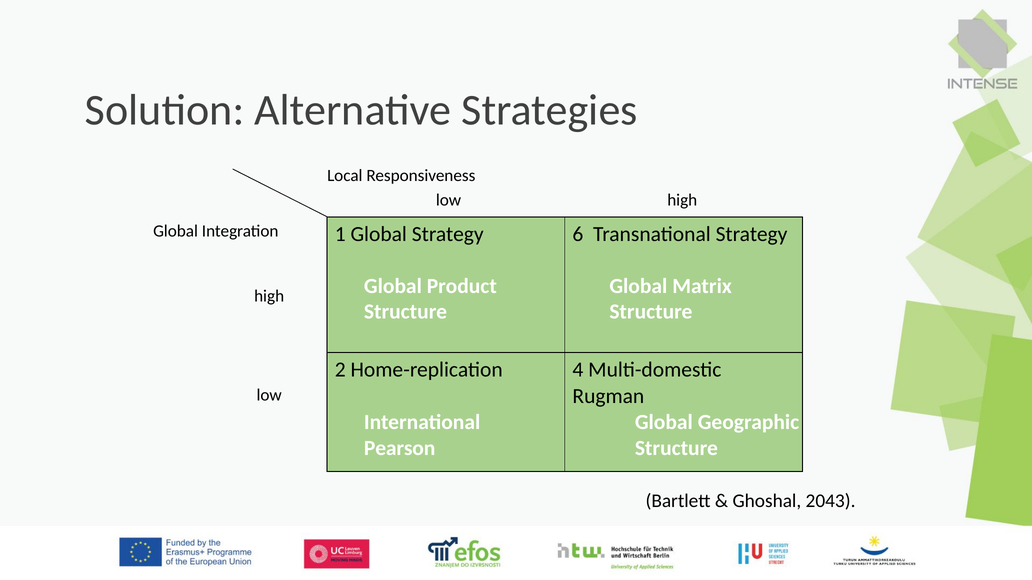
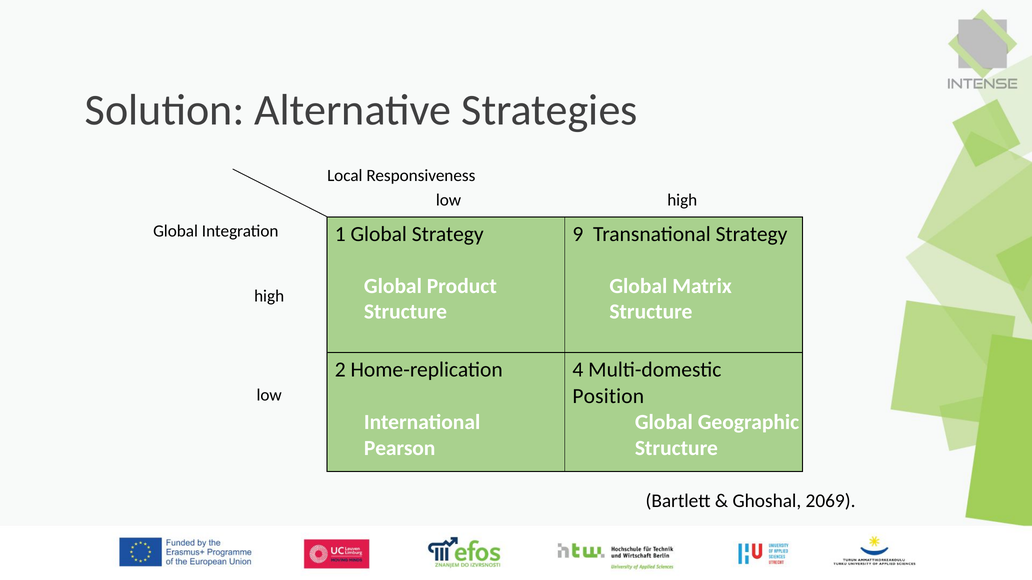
6: 6 -> 9
Rugman: Rugman -> Position
2043: 2043 -> 2069
